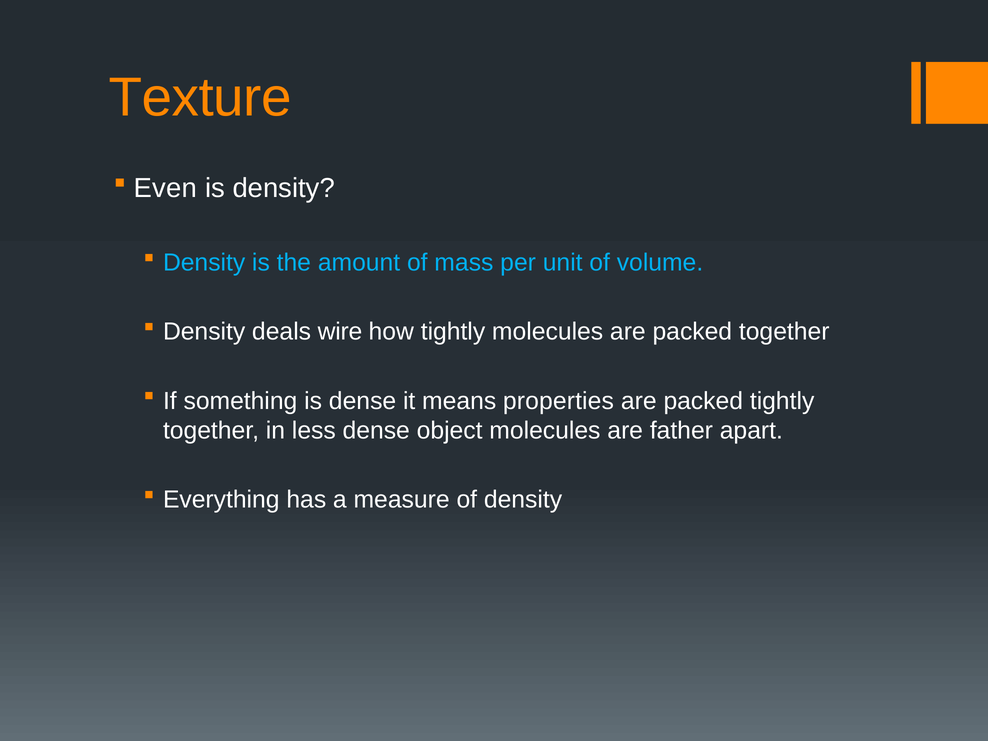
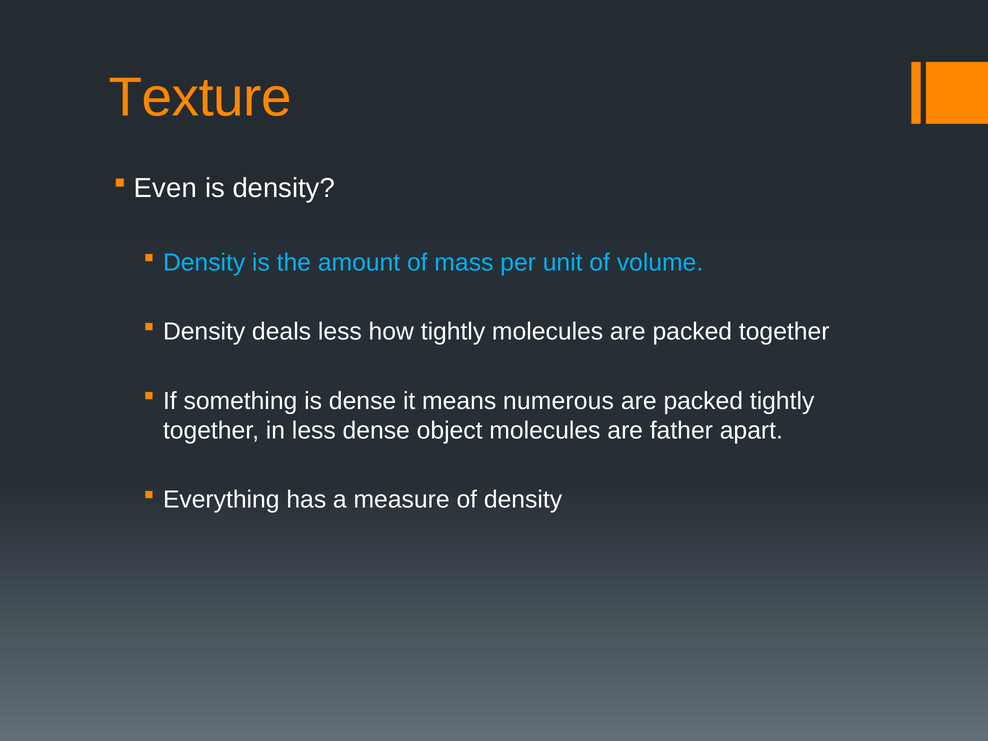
deals wire: wire -> less
properties: properties -> numerous
